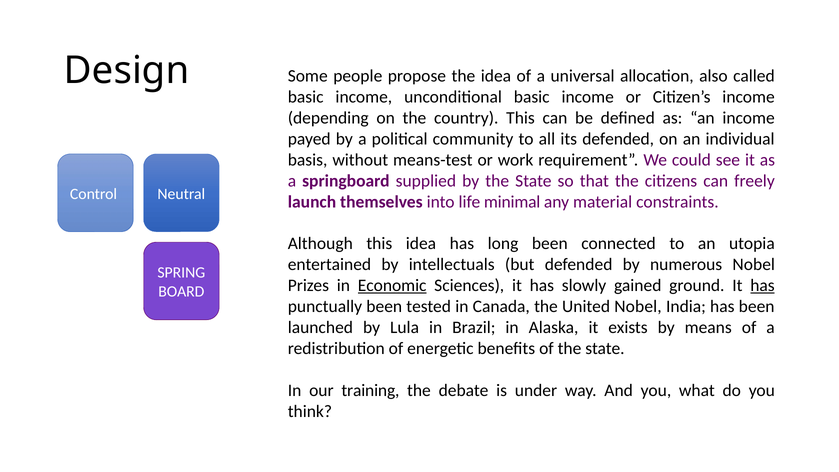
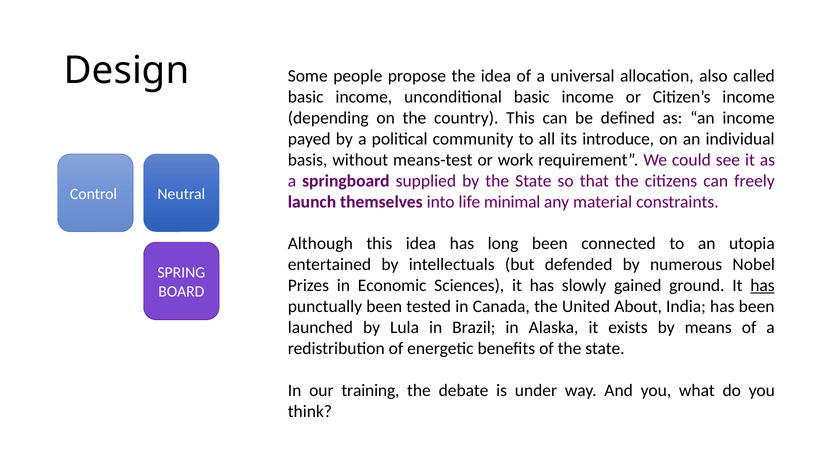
its defended: defended -> introduce
Economic underline: present -> none
United Nobel: Nobel -> About
